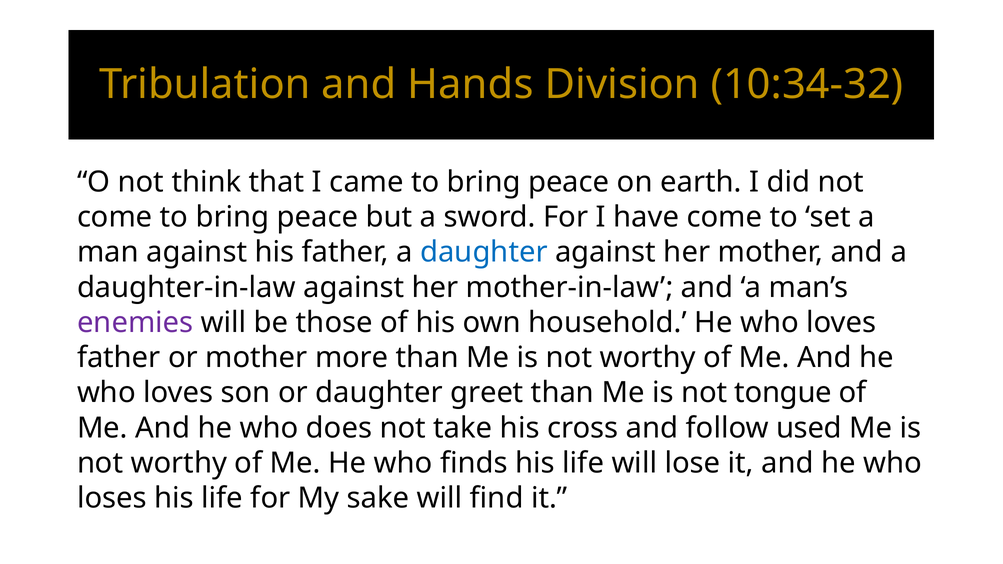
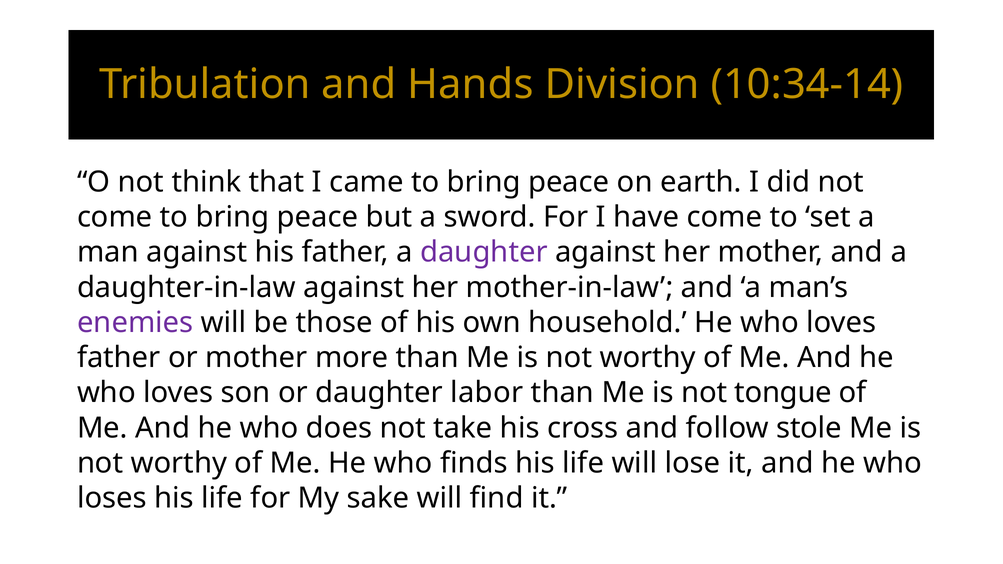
10:34-32: 10:34-32 -> 10:34-14
daughter at (484, 252) colour: blue -> purple
greet: greet -> labor
used: used -> stole
